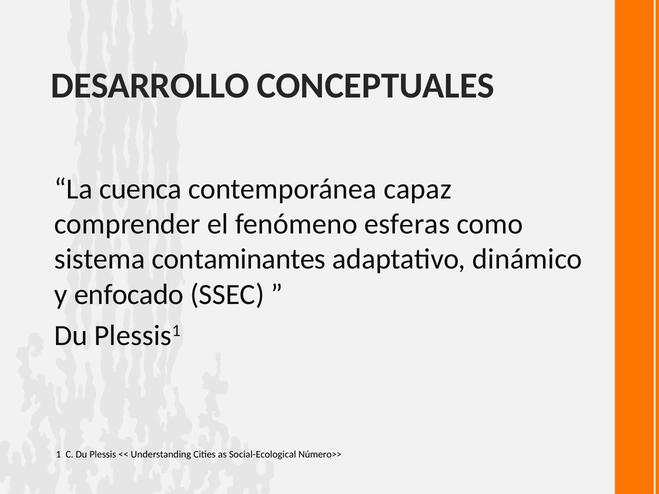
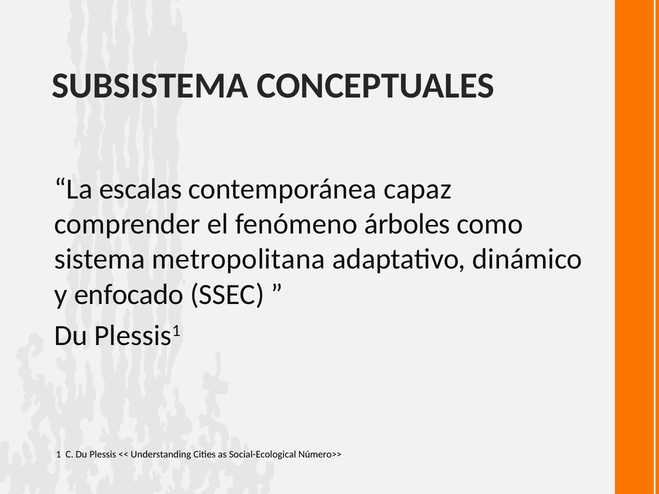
DESARROLLO: DESARROLLO -> SUBSISTEMA
cuenca: cuenca -> escalas
esferas: esferas -> árboles
contaminantes: contaminantes -> metropolitana
